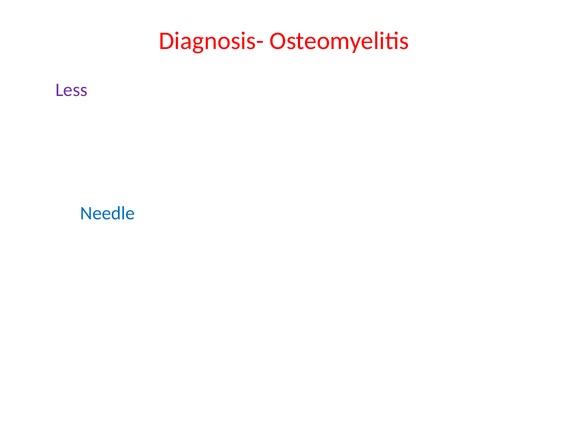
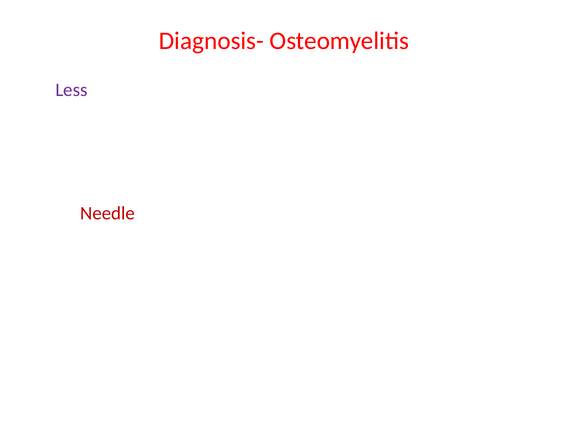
Needle colour: blue -> red
